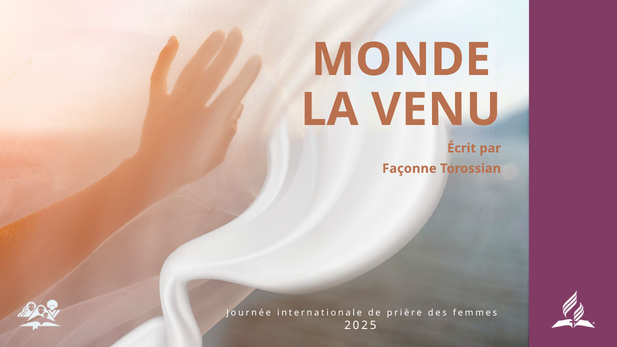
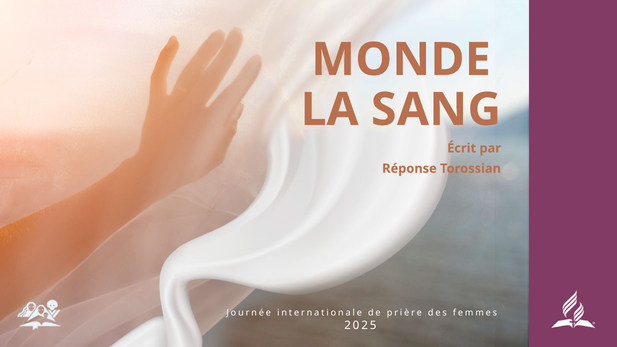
VENU: VENU -> SANG
Façonne: Façonne -> Réponse
